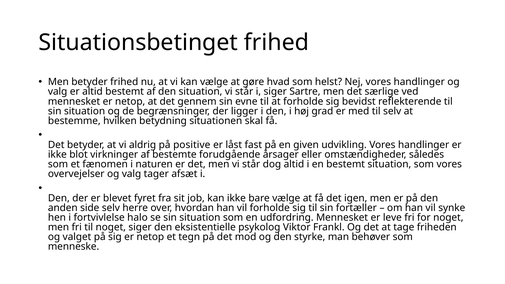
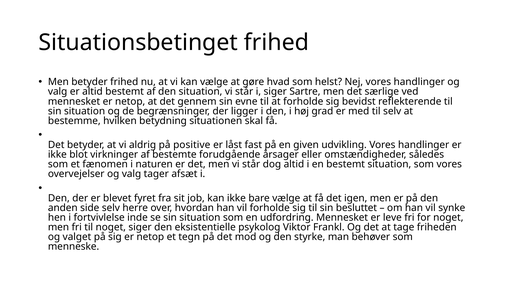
fortæller: fortæller -> besluttet
halo: halo -> inde
